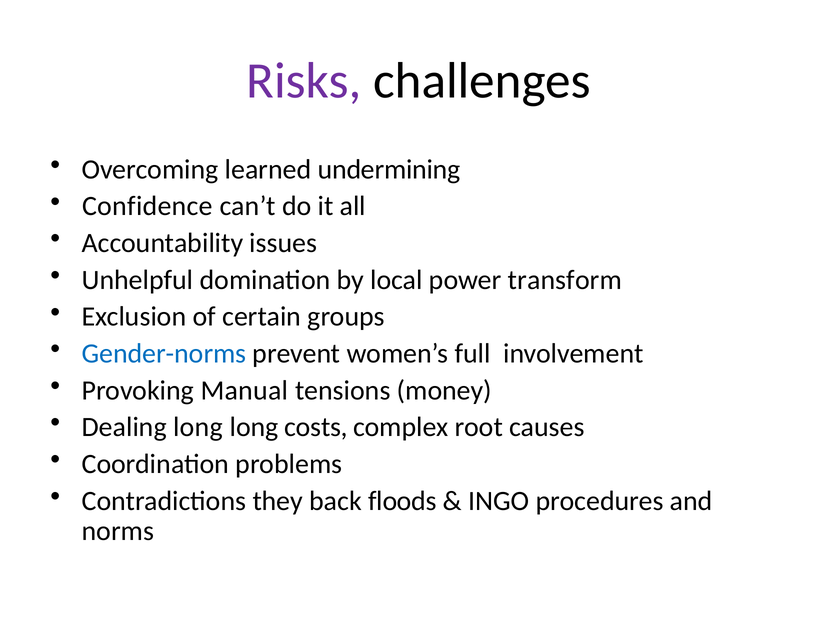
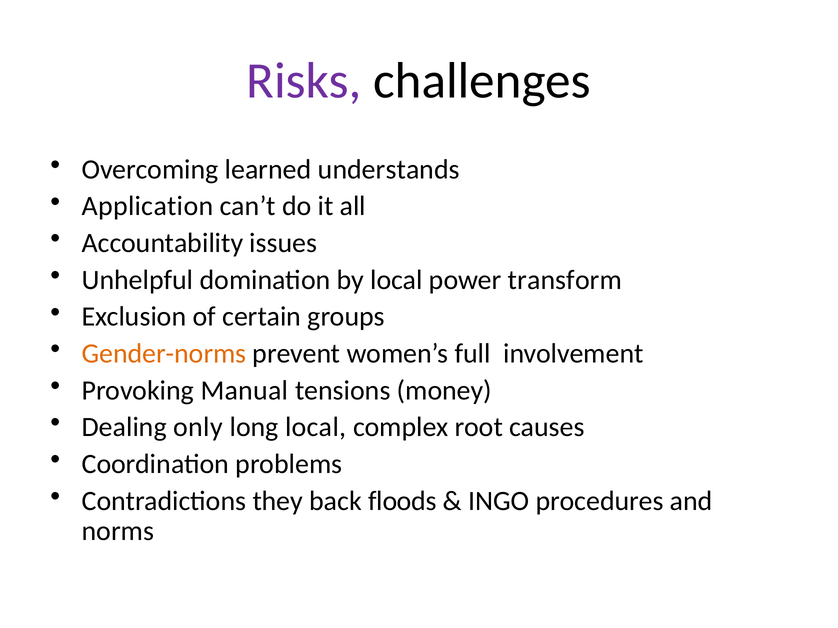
undermining: undermining -> understands
Confidence: Confidence -> Application
Gender-norms colour: blue -> orange
Dealing long: long -> only
long costs: costs -> local
